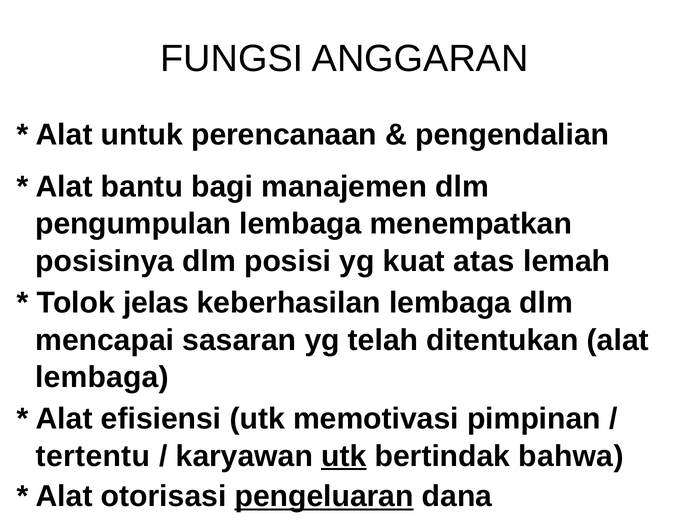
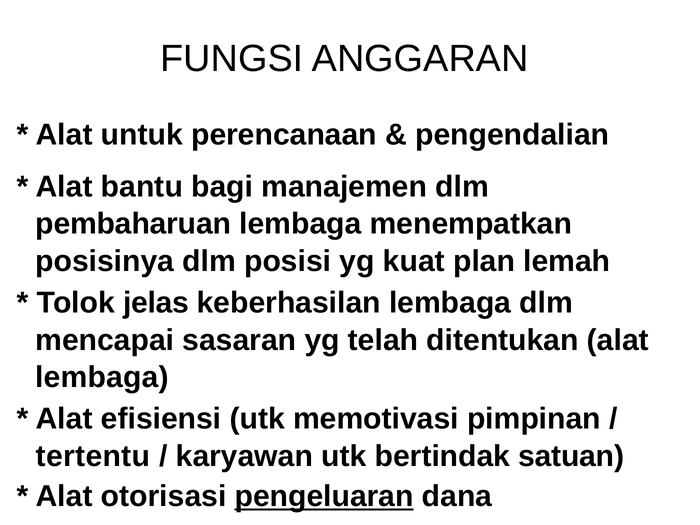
pengumpulan: pengumpulan -> pembaharuan
atas: atas -> plan
utk at (344, 456) underline: present -> none
bahwa: bahwa -> satuan
